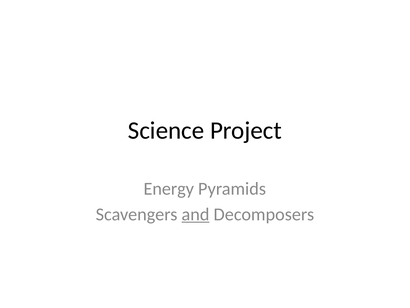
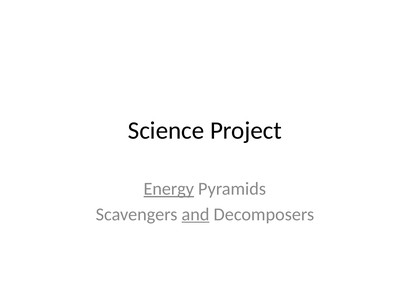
Energy underline: none -> present
